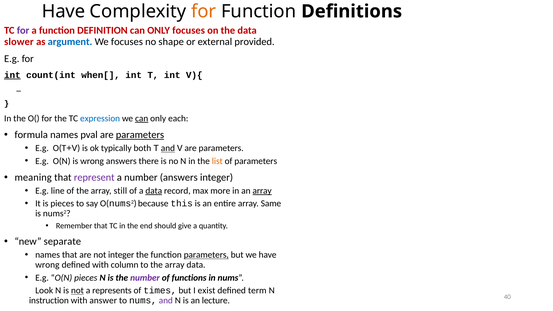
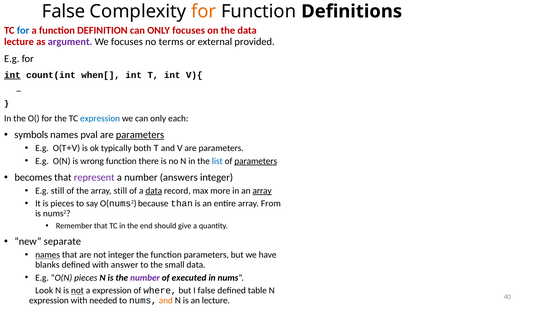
Have at (64, 11): Have -> False
for at (23, 31) colour: purple -> blue
slower at (19, 42): slower -> lecture
argument colour: blue -> purple
shape: shape -> terms
can at (142, 118) underline: present -> none
formula: formula -> symbols
and at (168, 148) underline: present -> none
wrong answers: answers -> function
list colour: orange -> blue
parameters at (256, 161) underline: none -> present
meaning: meaning -> becomes
E.g line: line -> still
this: this -> than
Same: Same -> From
names at (48, 255) underline: none -> present
parameters at (206, 255) underline: present -> none
wrong at (47, 265): wrong -> blanks
column: column -> answer
to the array: array -> small
functions: functions -> executed
a represents: represents -> expression
times: times -> where
I exist: exist -> false
term: term -> table
instruction at (49, 300): instruction -> expression
answer: answer -> needed
and at (166, 300) colour: purple -> orange
